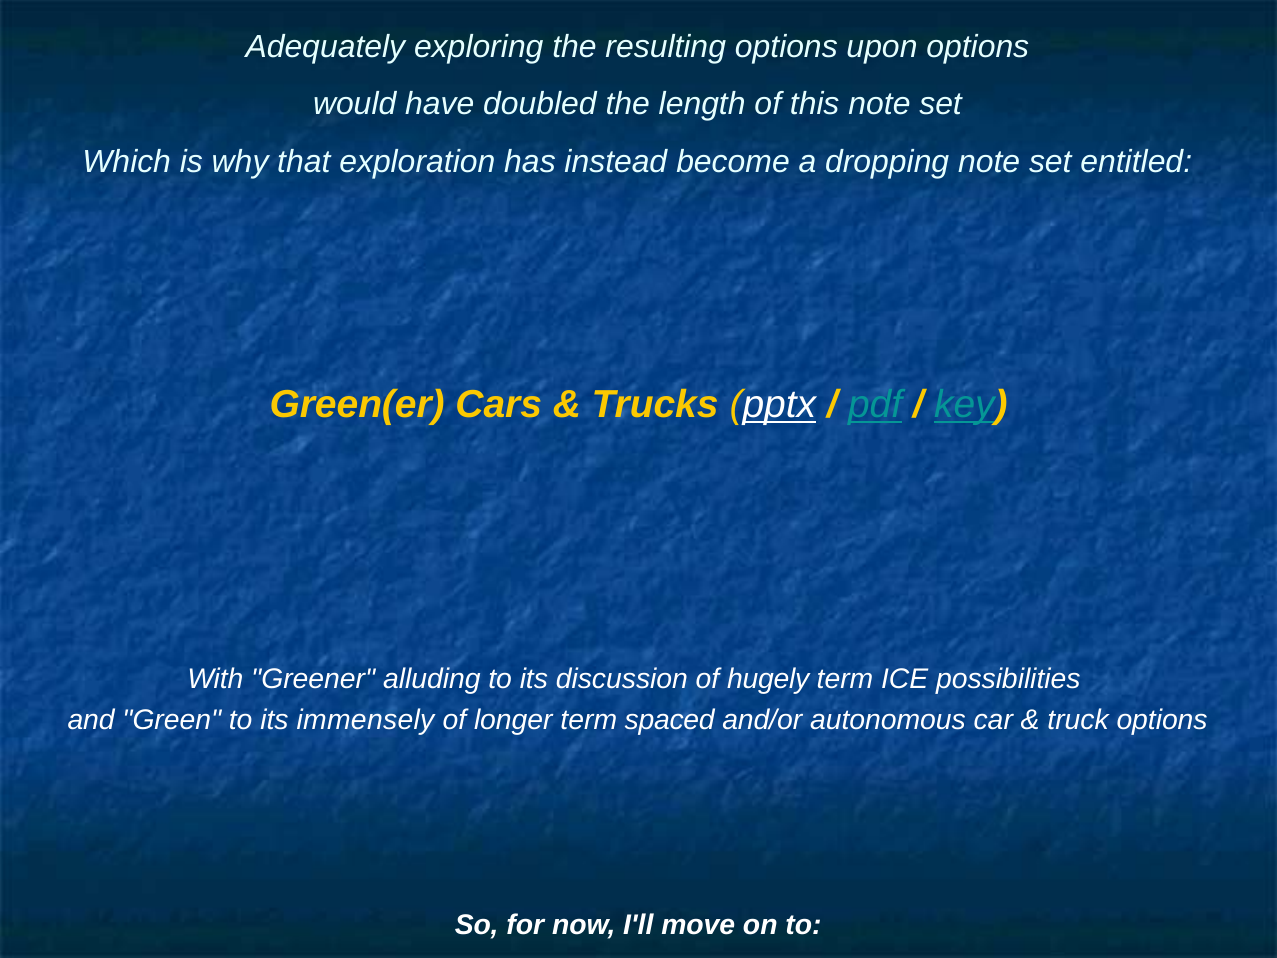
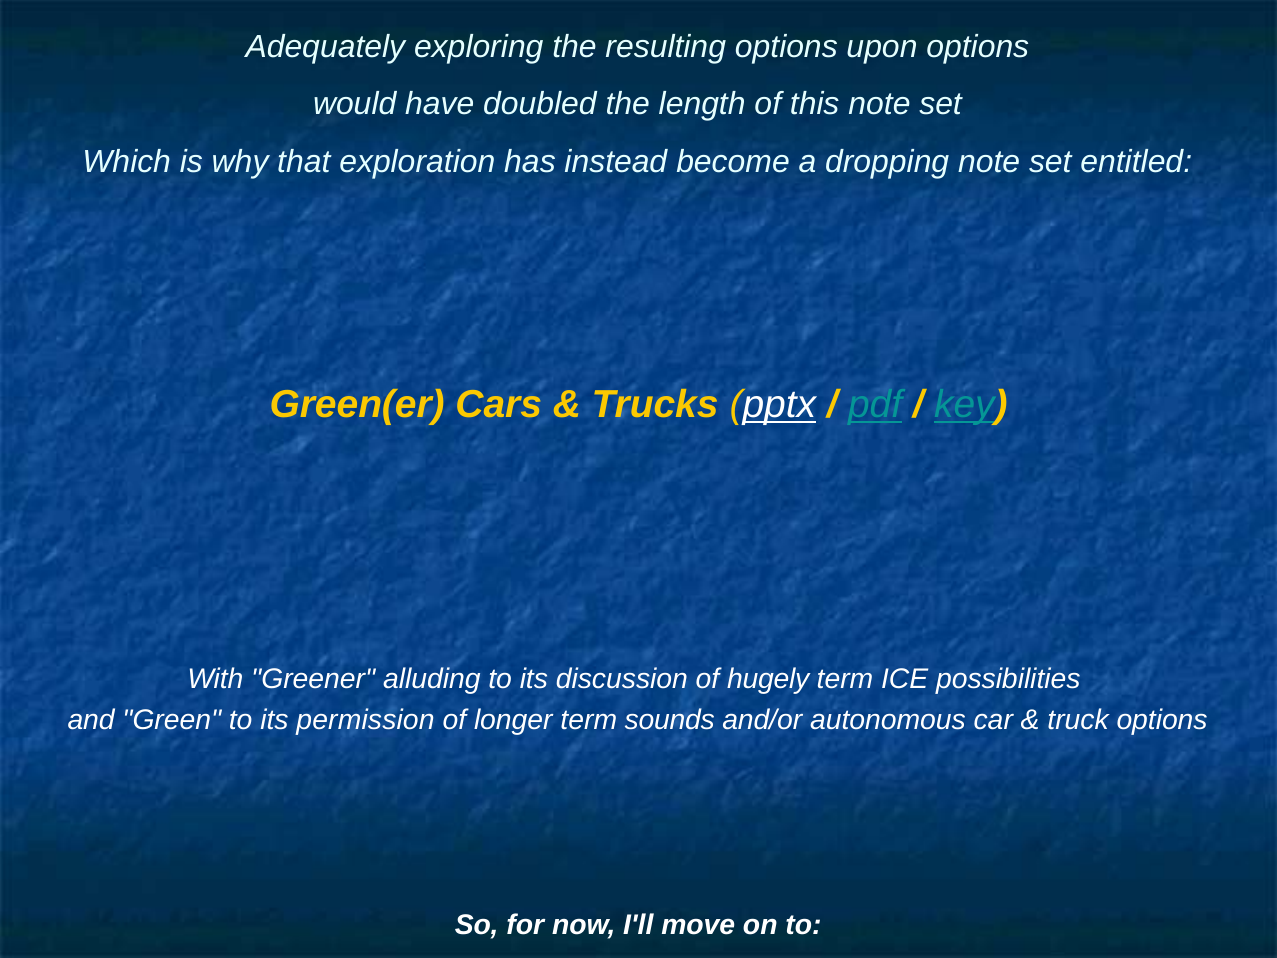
immensely: immensely -> permission
spaced: spaced -> sounds
